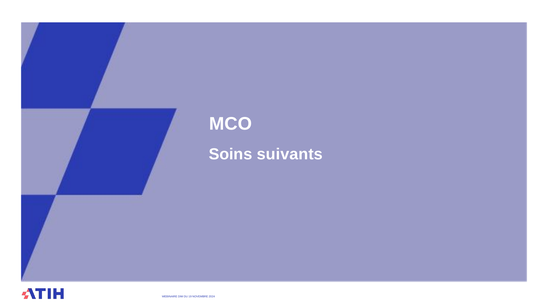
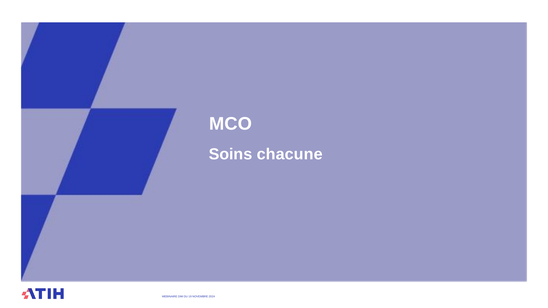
suivants: suivants -> chacune
